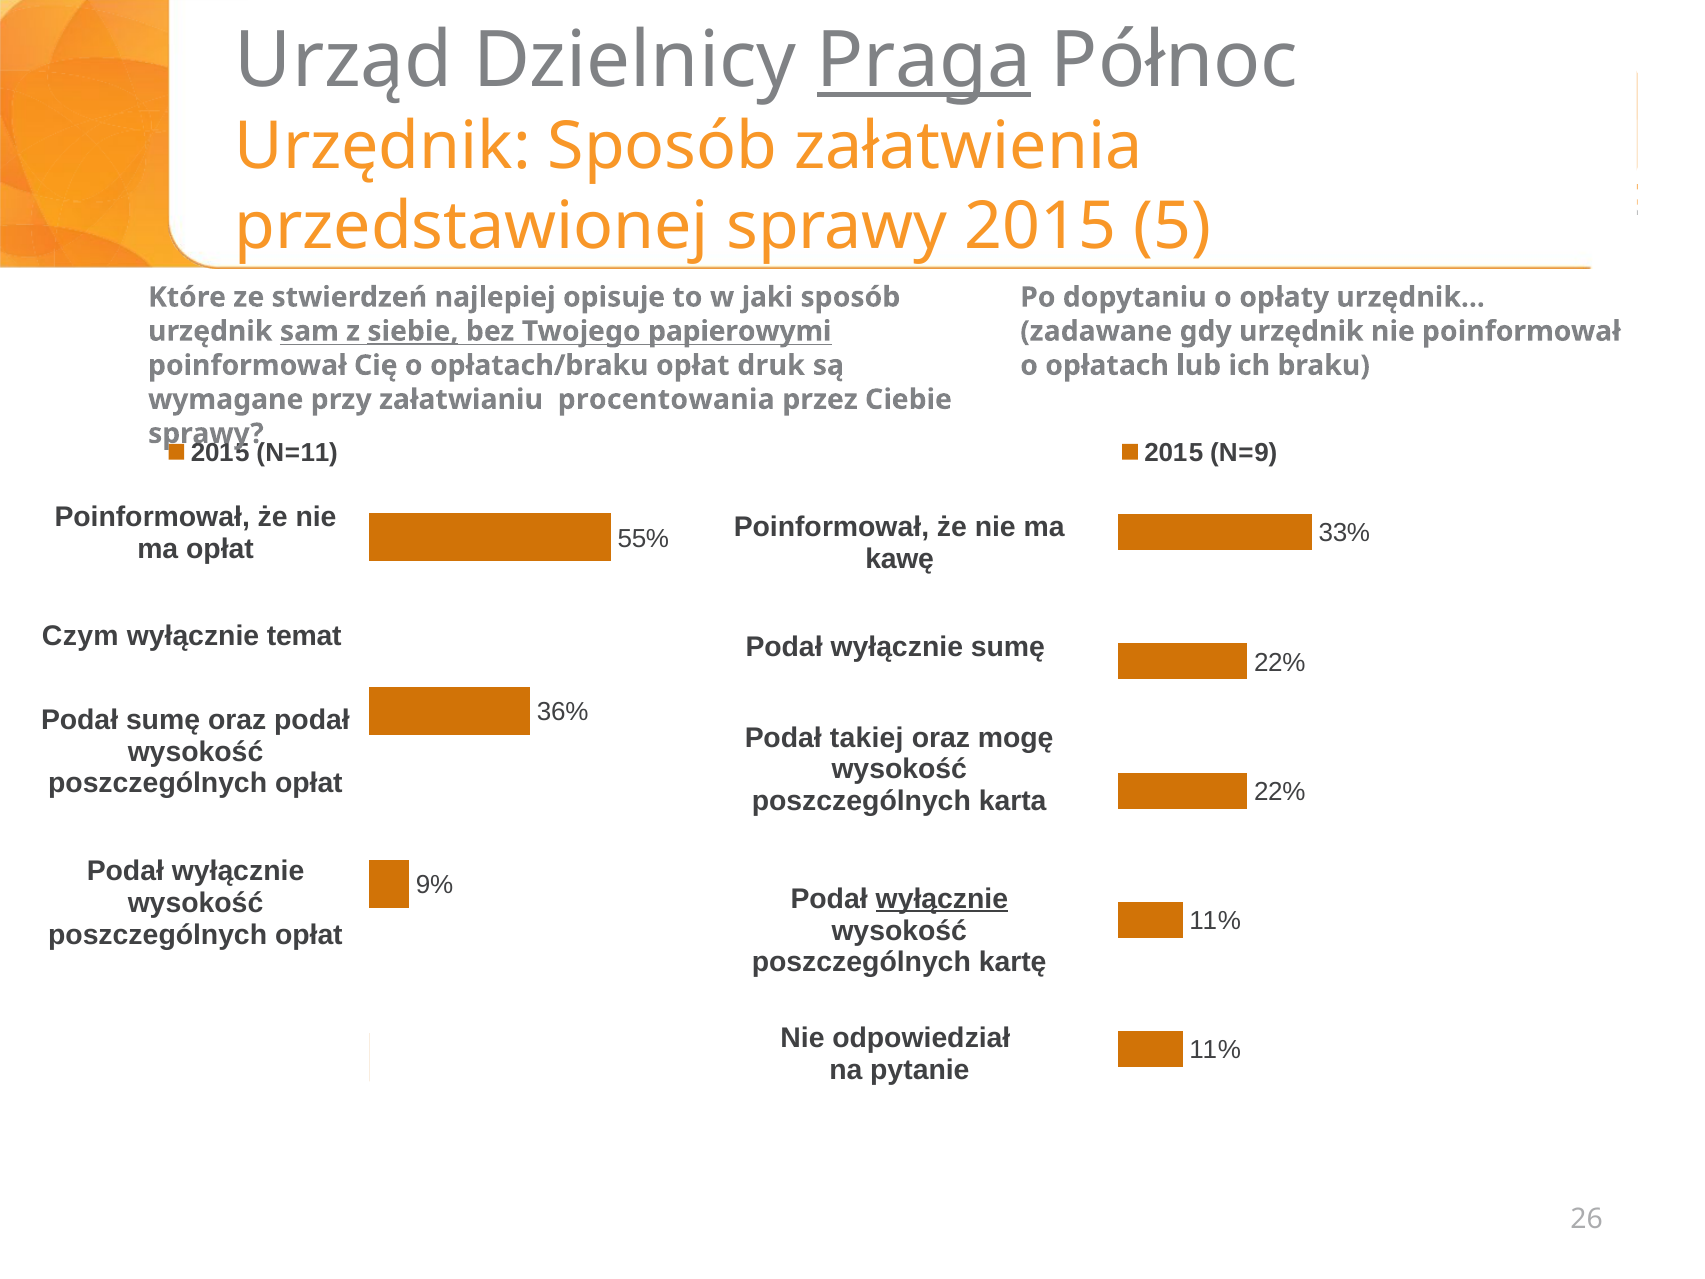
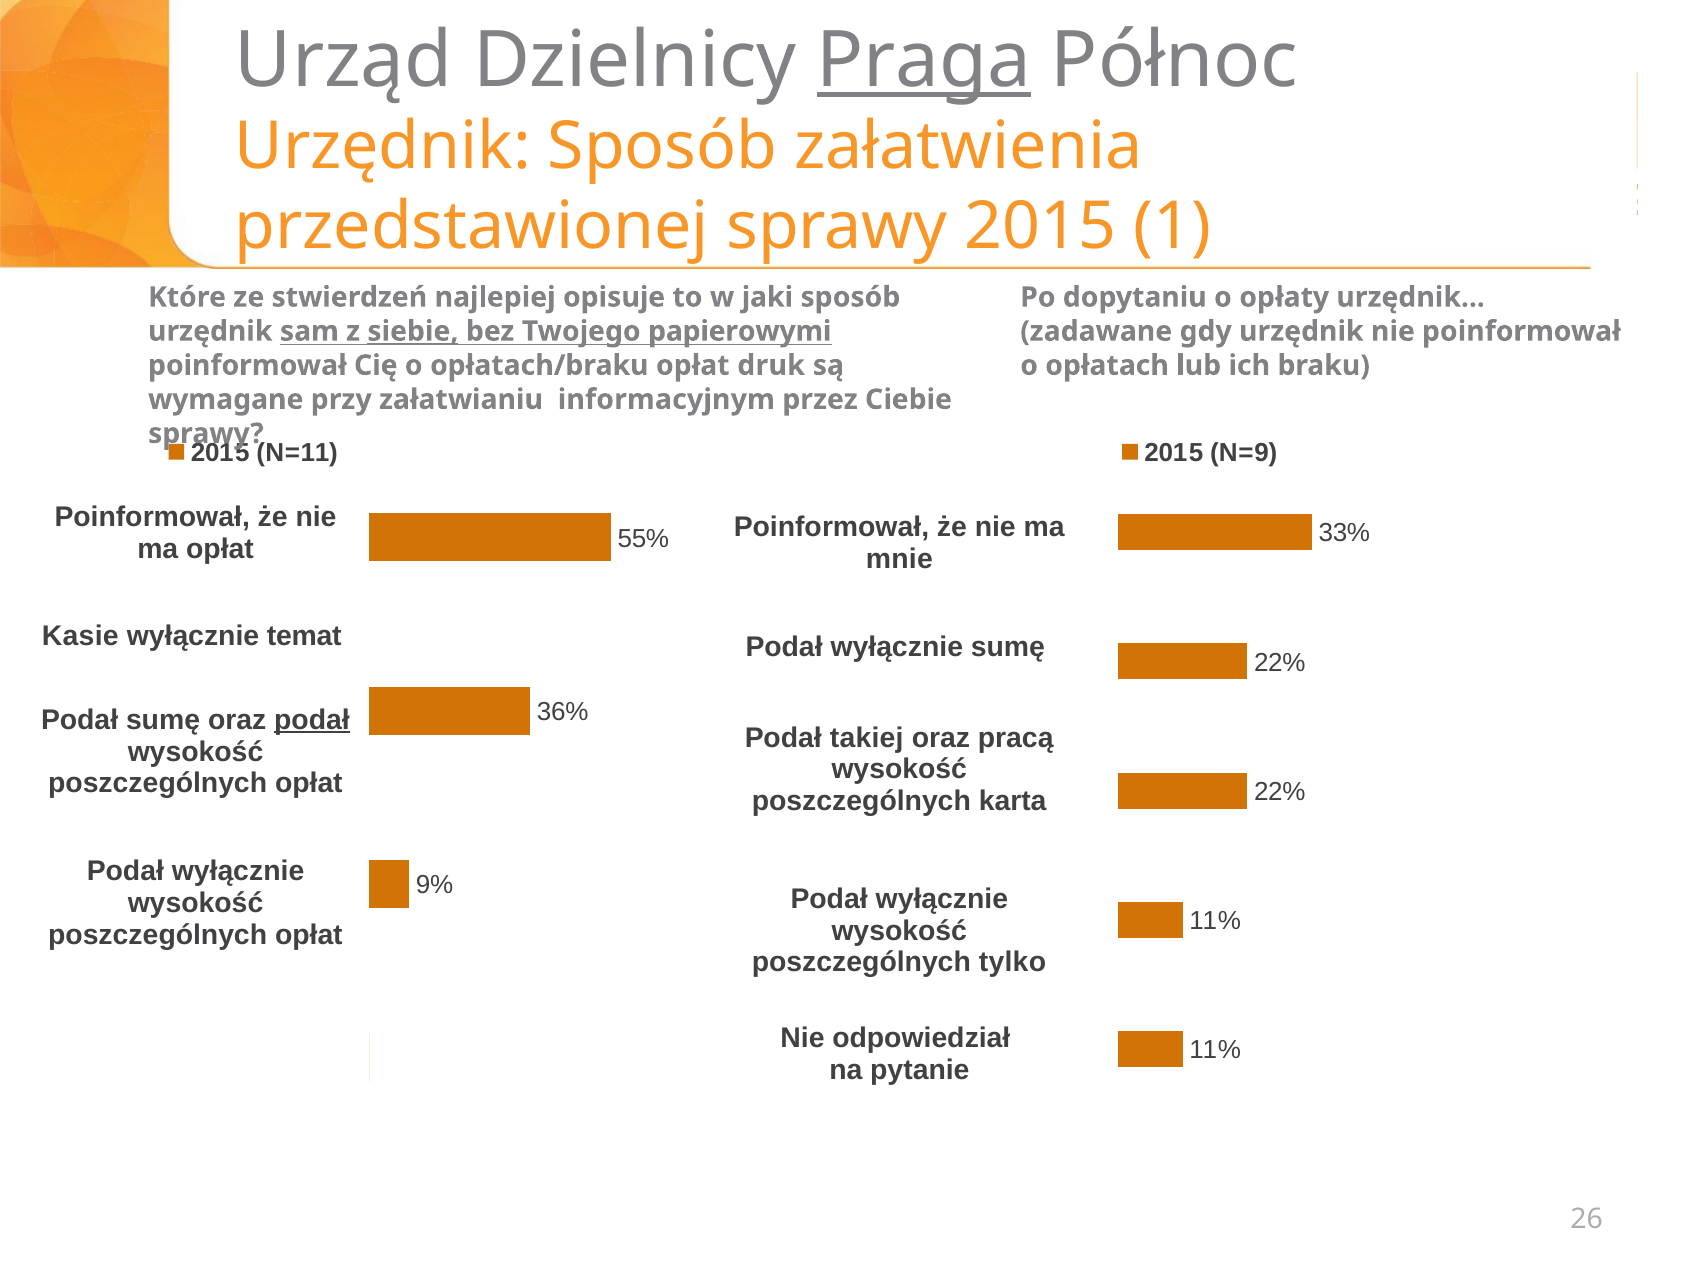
2015 5: 5 -> 1
procentowania: procentowania -> informacyjnym
kawę: kawę -> mnie
Czym: Czym -> Kasie
podał at (312, 720) underline: none -> present
mogę: mogę -> pracą
wyłącznie at (942, 899) underline: present -> none
kartę: kartę -> tylko
